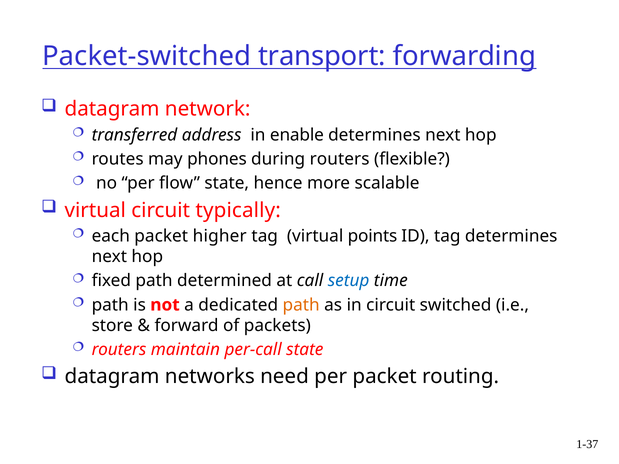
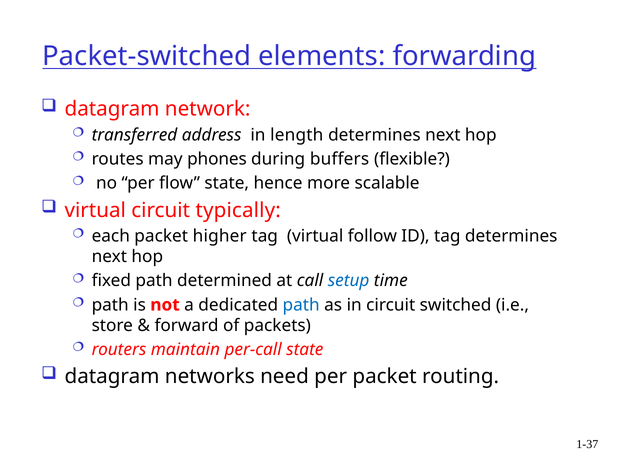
transport: transport -> elements
enable: enable -> length
during routers: routers -> buffers
points: points -> follow
path at (301, 305) colour: orange -> blue
